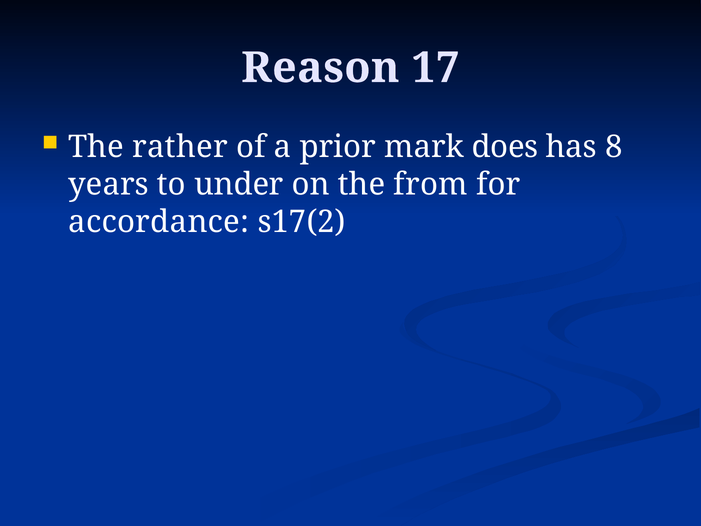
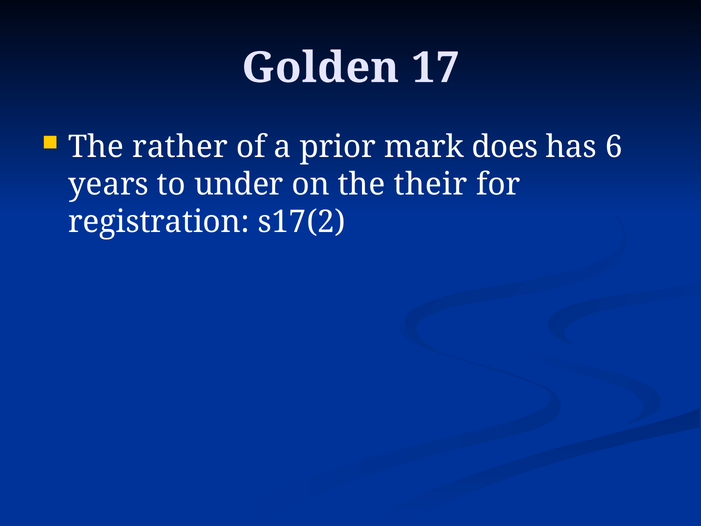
Reason: Reason -> Golden
8: 8 -> 6
from: from -> their
accordance: accordance -> registration
